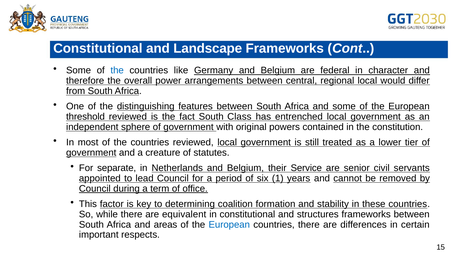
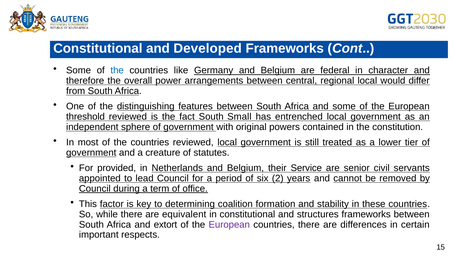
Landscape: Landscape -> Developed
Class: Class -> Small
separate: separate -> provided
1: 1 -> 2
areas: areas -> extort
European at (229, 224) colour: blue -> purple
